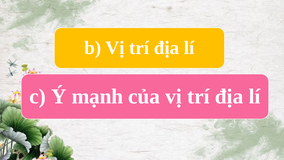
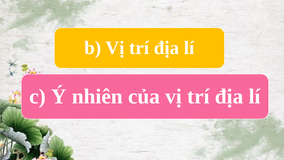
mạnh: mạnh -> nhiên
